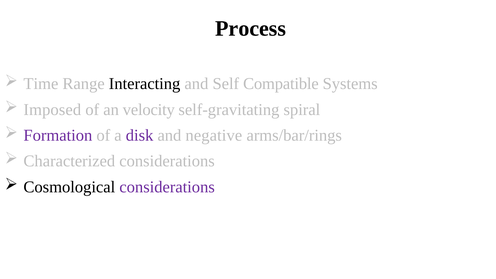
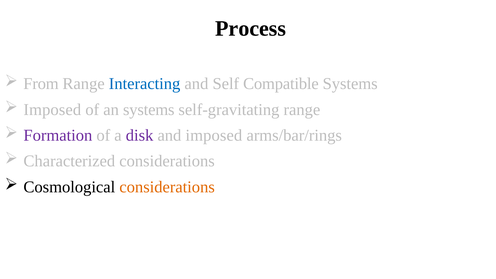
Time: Time -> From
Interacting colour: black -> blue
an velocity: velocity -> systems
self-gravitating spiral: spiral -> range
and negative: negative -> imposed
considerations at (167, 187) colour: purple -> orange
